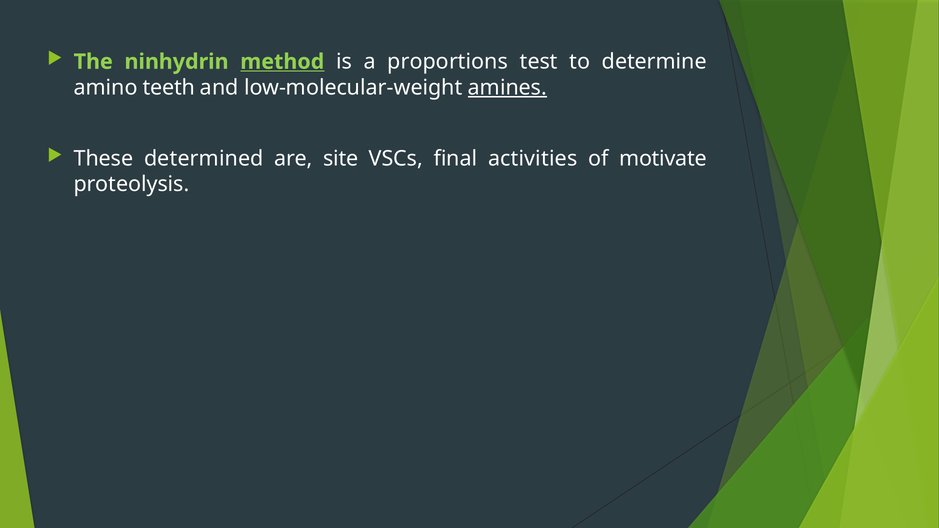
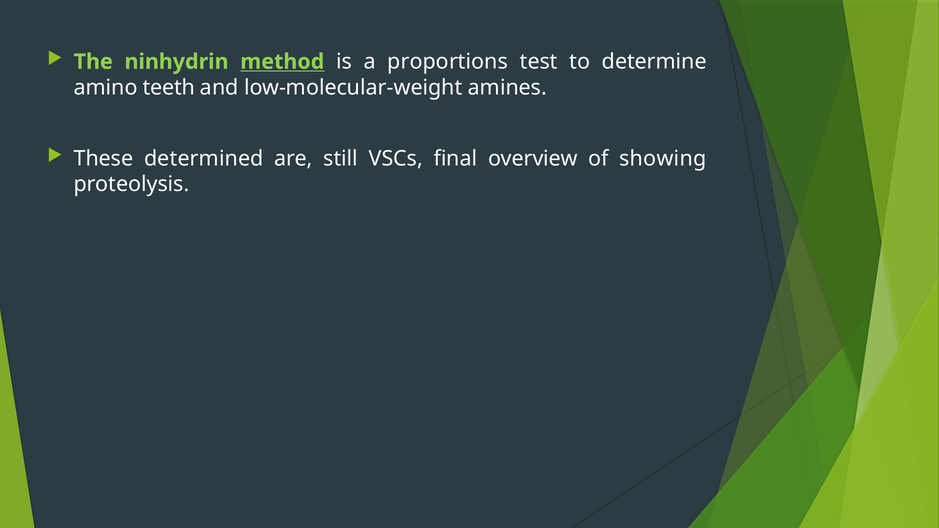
amines underline: present -> none
site: site -> still
activities: activities -> overview
motivate: motivate -> showing
